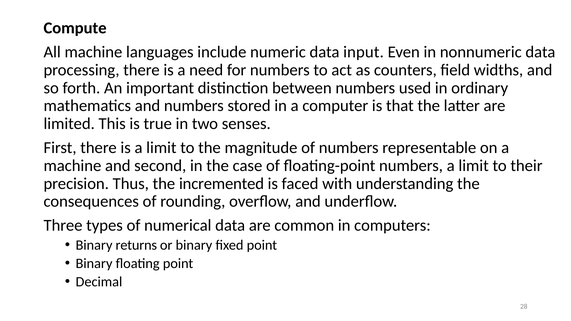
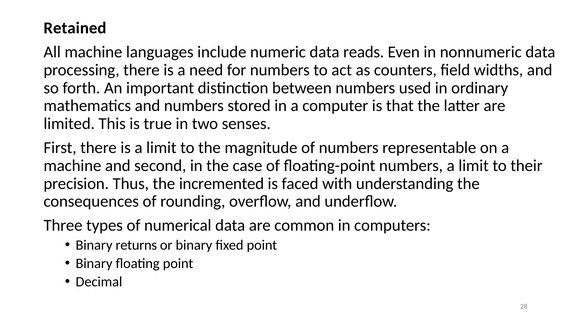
Compute: Compute -> Retained
input: input -> reads
